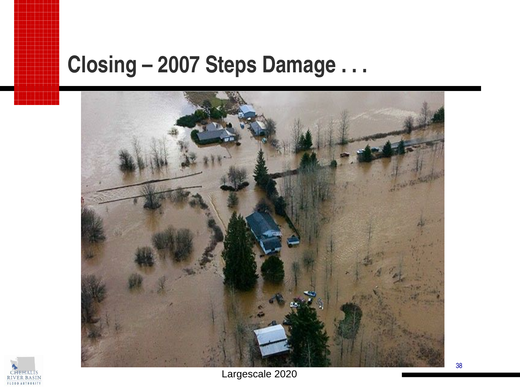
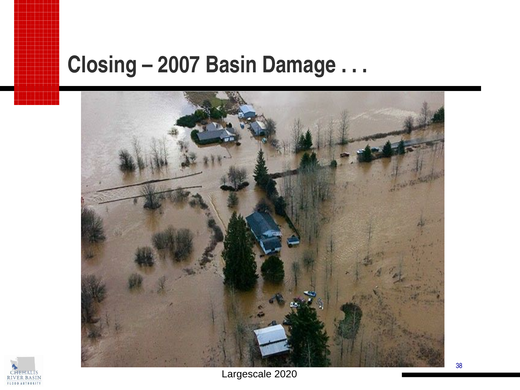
Steps: Steps -> Basin
